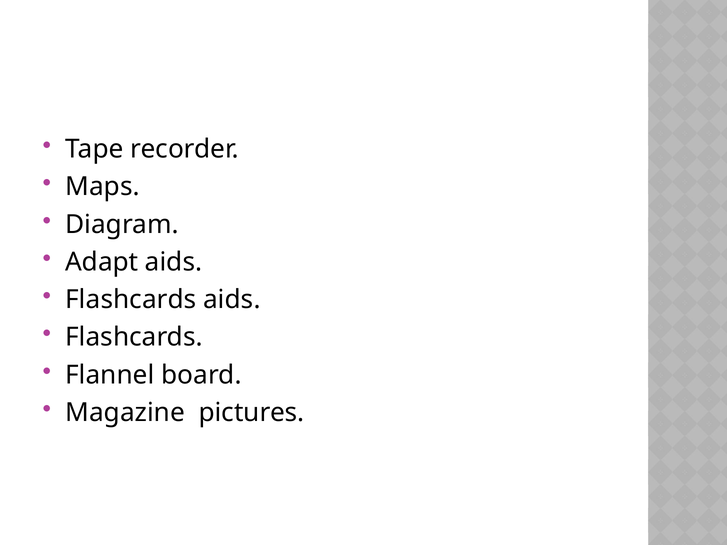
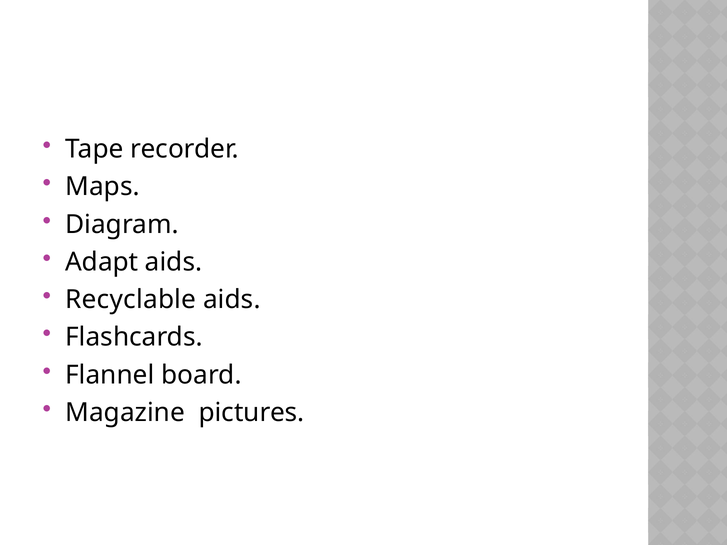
Flashcards at (131, 300): Flashcards -> Recyclable
